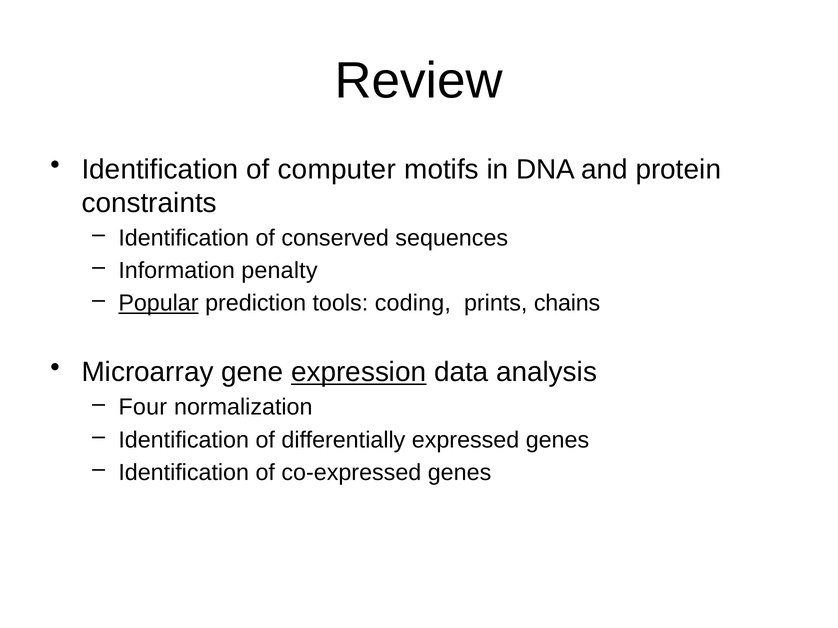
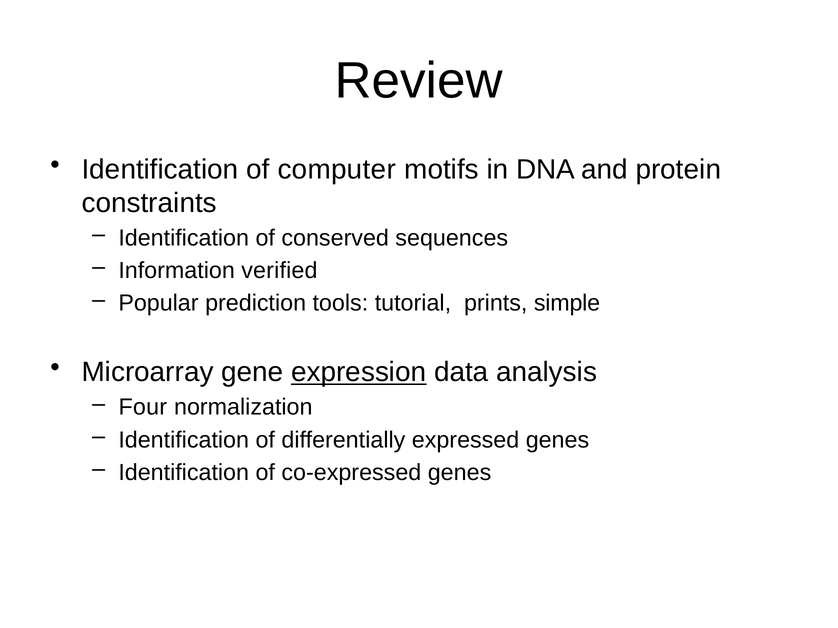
penalty: penalty -> verified
Popular underline: present -> none
coding: coding -> tutorial
chains: chains -> simple
